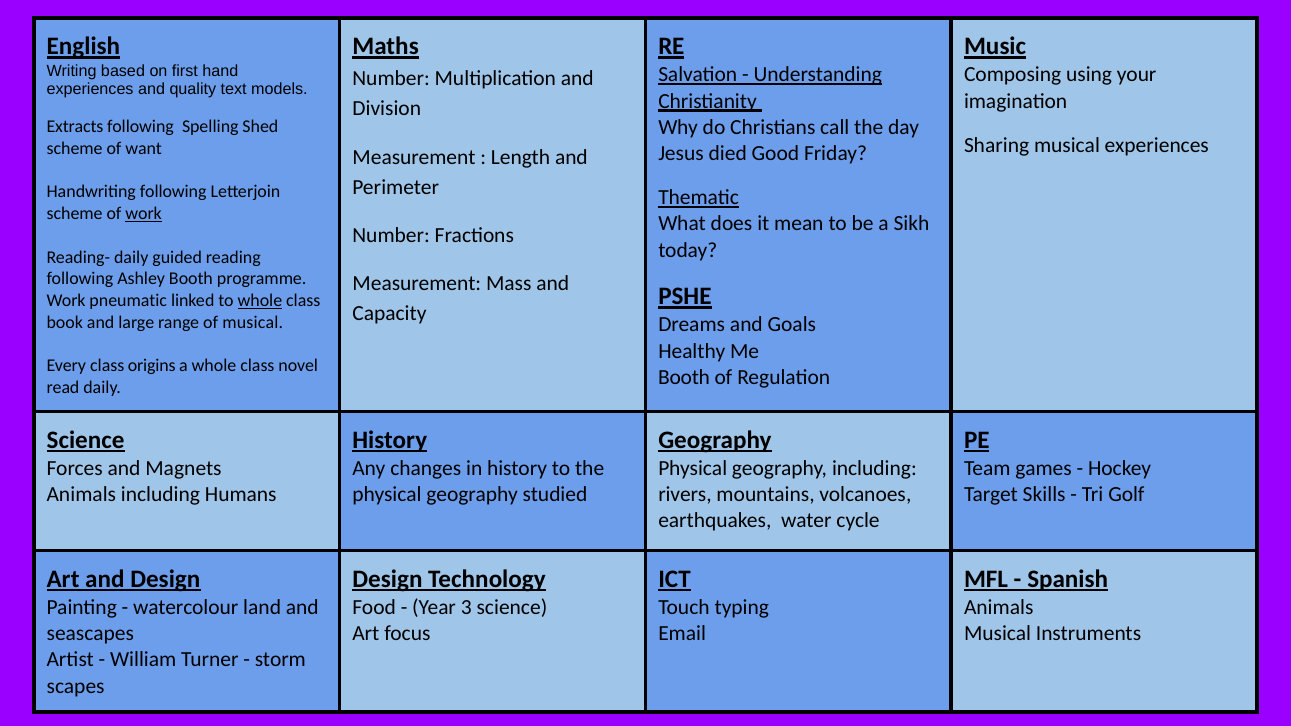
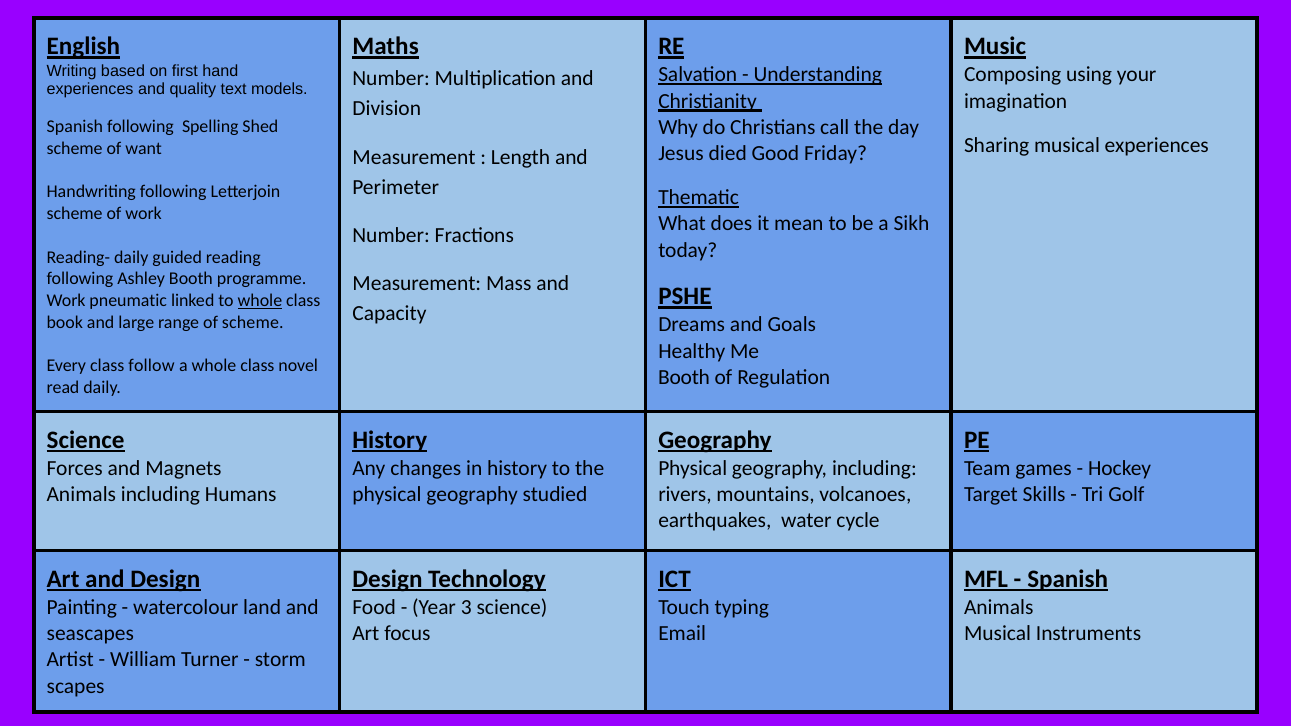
Extracts at (75, 127): Extracts -> Spanish
work at (144, 214) underline: present -> none
of musical: musical -> scheme
origins: origins -> follow
